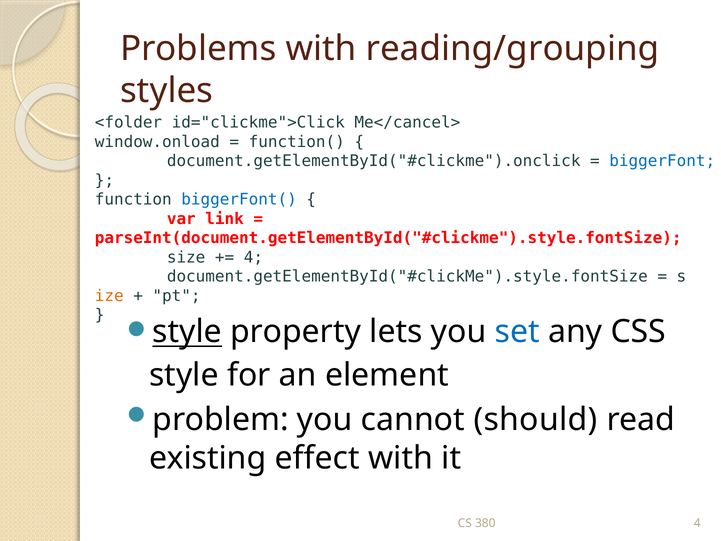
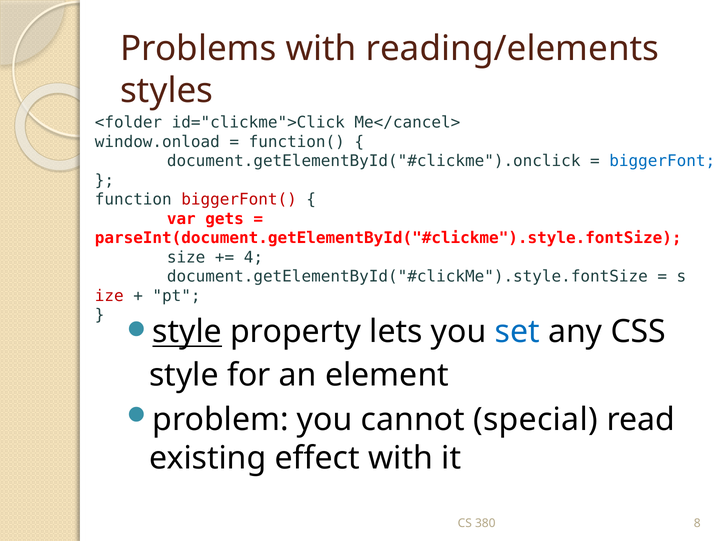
reading/grouping: reading/grouping -> reading/elements
biggerFont( colour: blue -> red
link: link -> gets
ize colour: orange -> red
should: should -> special
380 4: 4 -> 8
